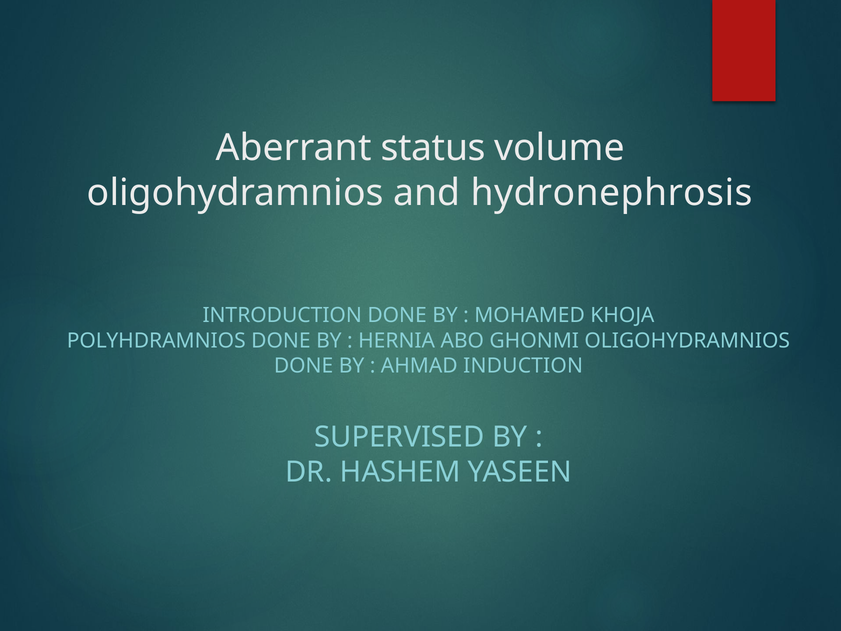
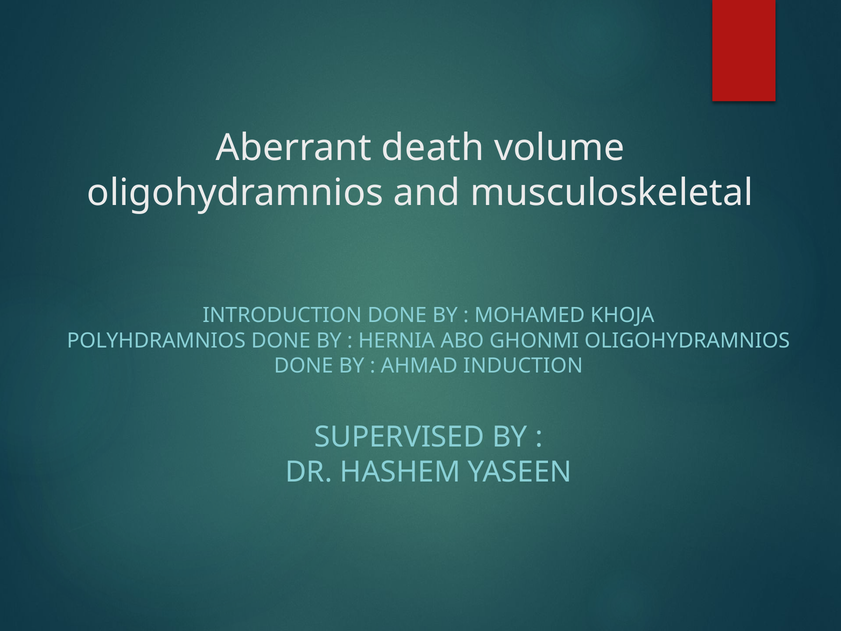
status: status -> death
hydronephrosis: hydronephrosis -> musculoskeletal
